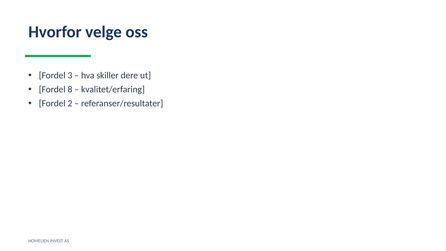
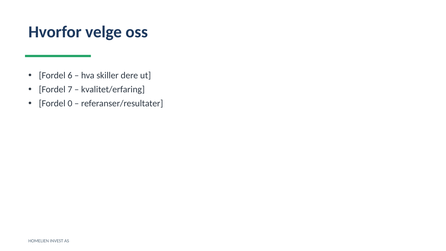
3: 3 -> 6
8: 8 -> 7
2: 2 -> 0
